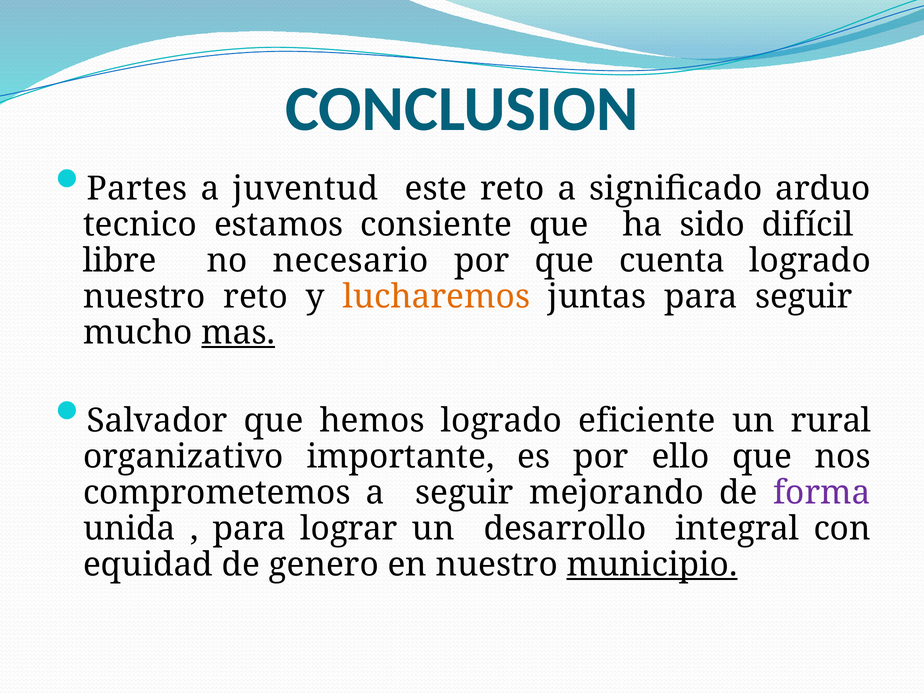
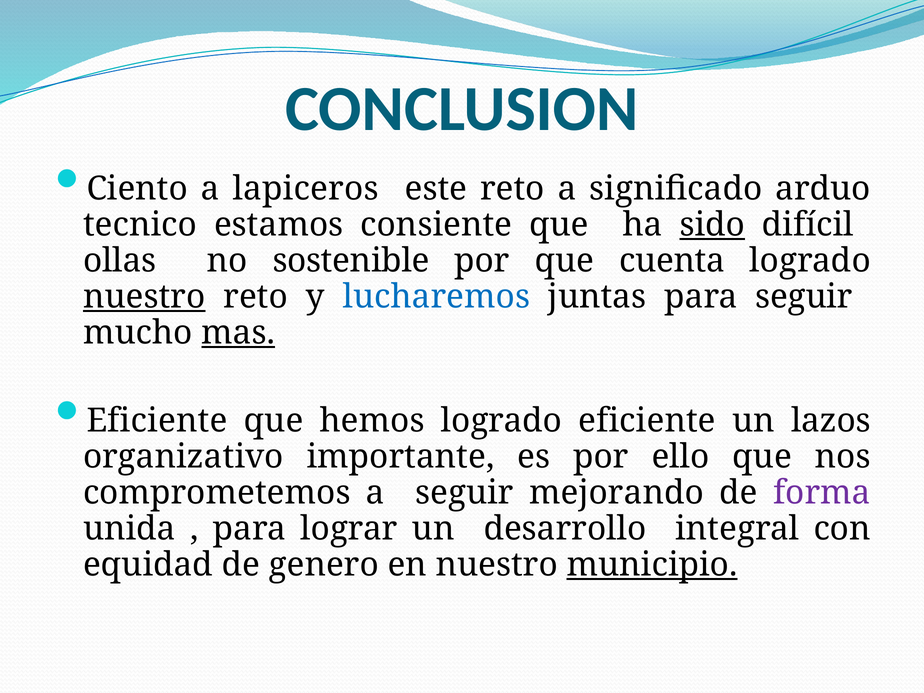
Partes: Partes -> Ciento
juventud: juventud -> lapiceros
sido underline: none -> present
libre: libre -> ollas
necesario: necesario -> sostenible
nuestro at (144, 297) underline: none -> present
lucharemos colour: orange -> blue
Salvador at (157, 421): Salvador -> Eficiente
rural: rural -> lazos
